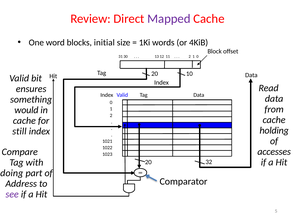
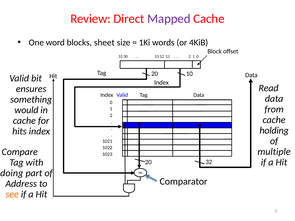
initial: initial -> sheet
still: still -> hits
accesses: accesses -> multiple
see colour: purple -> orange
